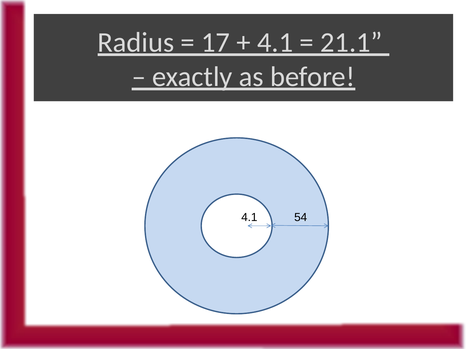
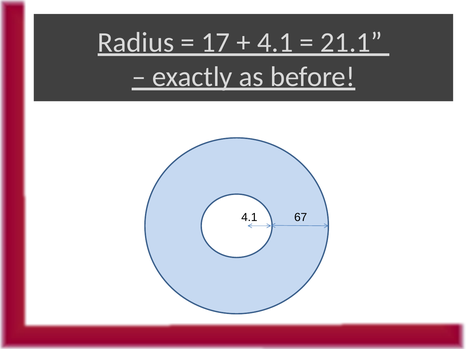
54: 54 -> 67
